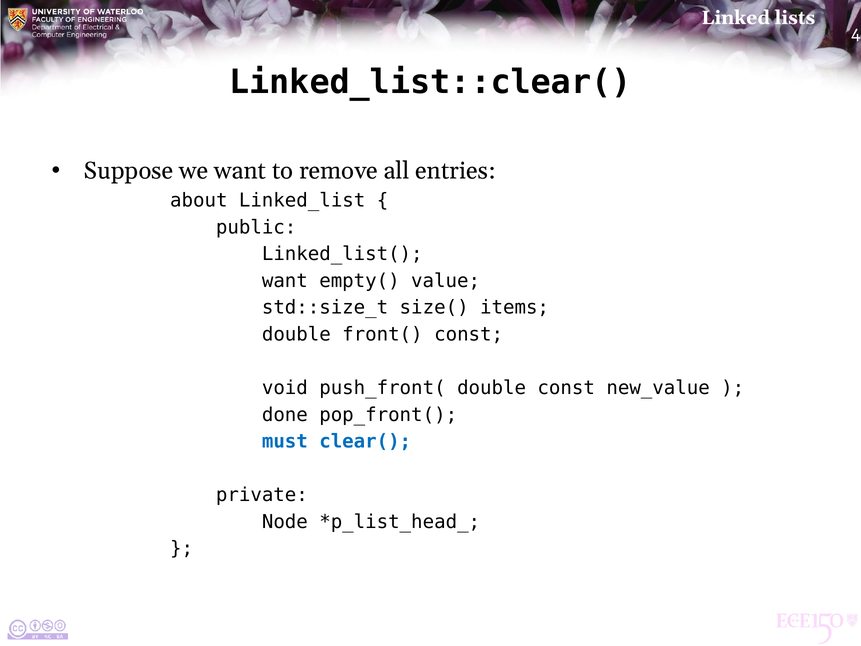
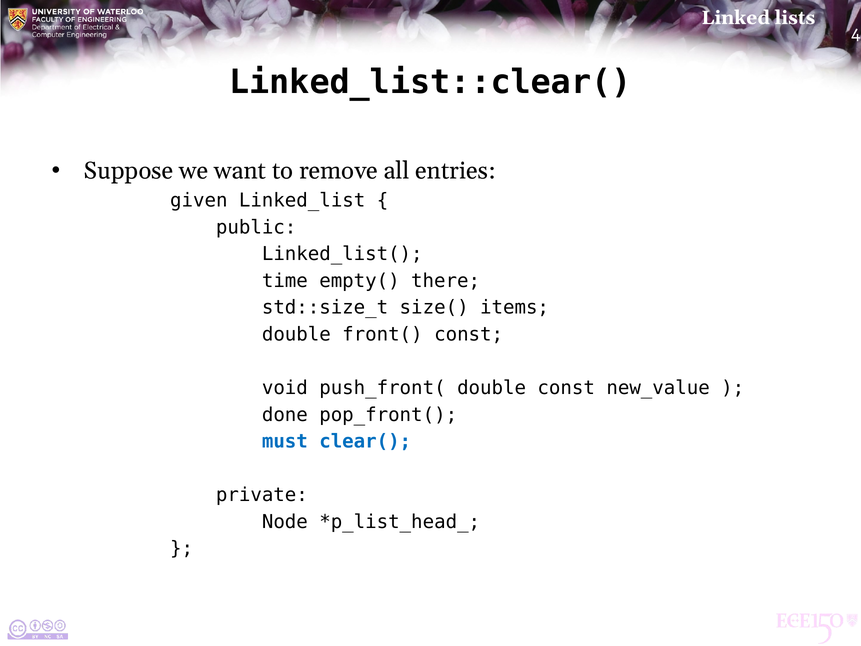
about: about -> given
want at (285, 281): want -> time
value: value -> there
